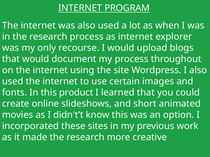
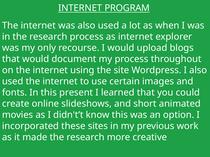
product: product -> present
